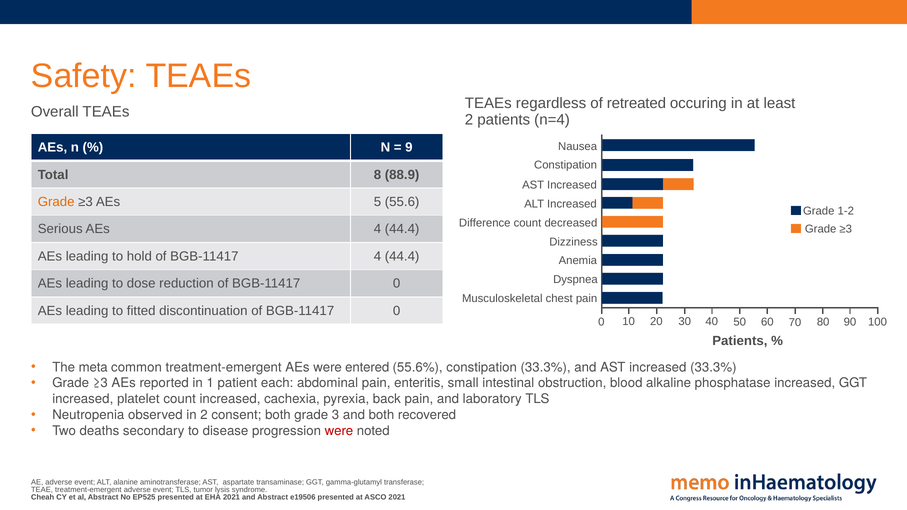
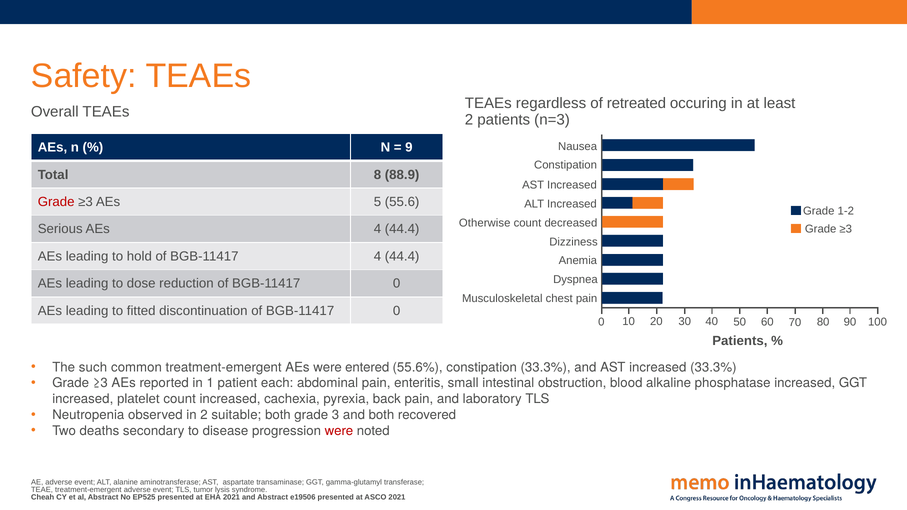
n=4: n=4 -> n=3
Grade at (56, 202) colour: orange -> red
Difference: Difference -> Otherwise
meta: meta -> such
consent: consent -> suitable
